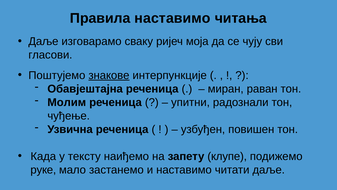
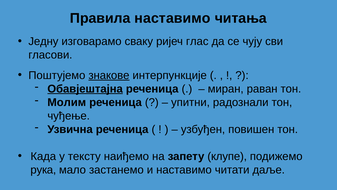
Даље at (43, 41): Даље -> Једну
моја: моја -> глас
Обавјештајна underline: none -> present
руке: руке -> рука
